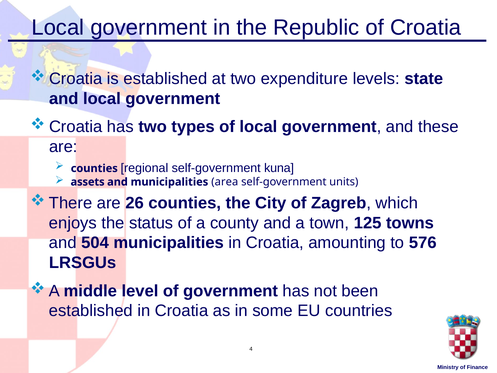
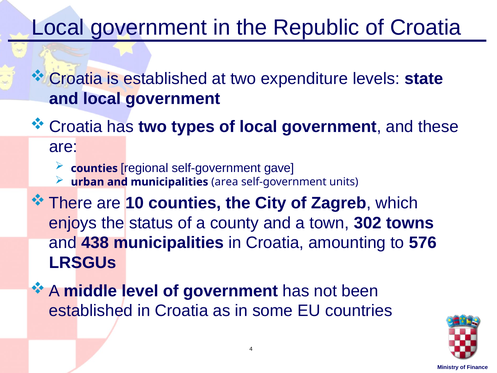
kuna: kuna -> gave
assets: assets -> urban
26: 26 -> 10
125: 125 -> 302
504: 504 -> 438
